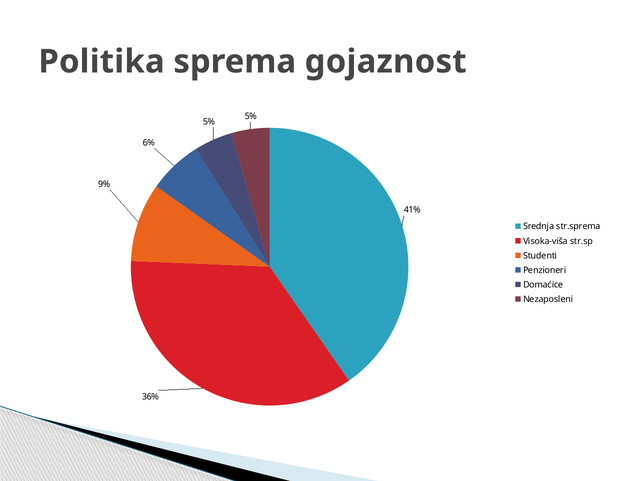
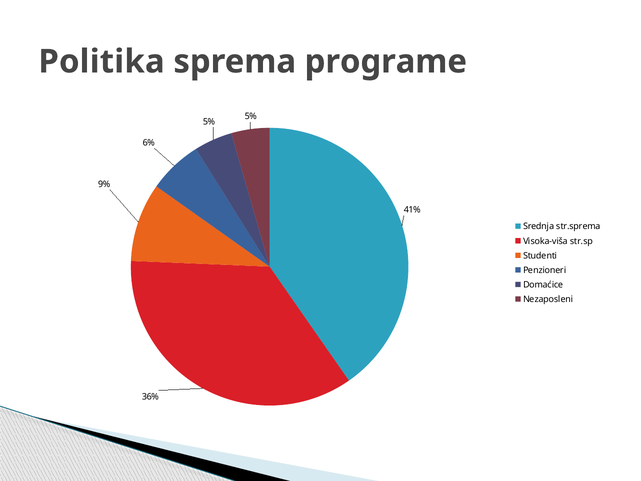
gojaznost: gojaznost -> programe
